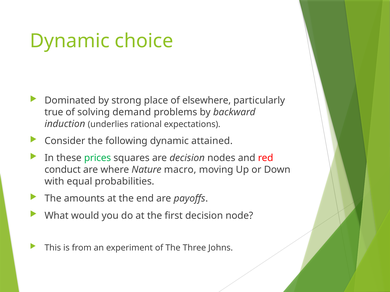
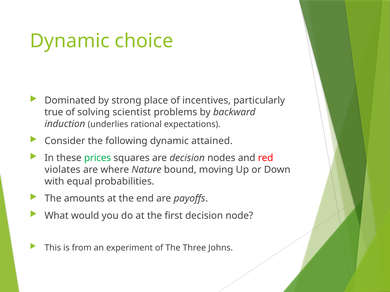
elsewhere: elsewhere -> incentives
demand: demand -> scientist
conduct: conduct -> violates
macro: macro -> bound
